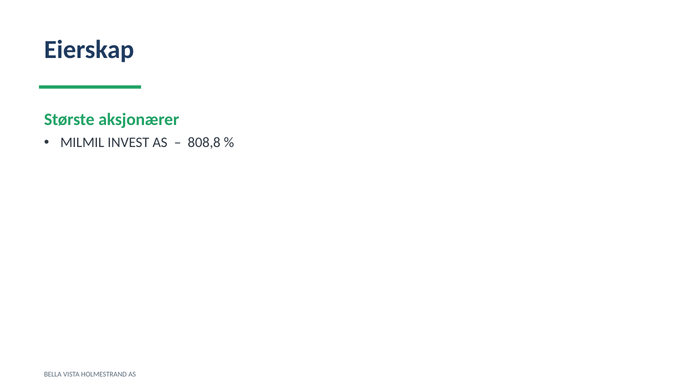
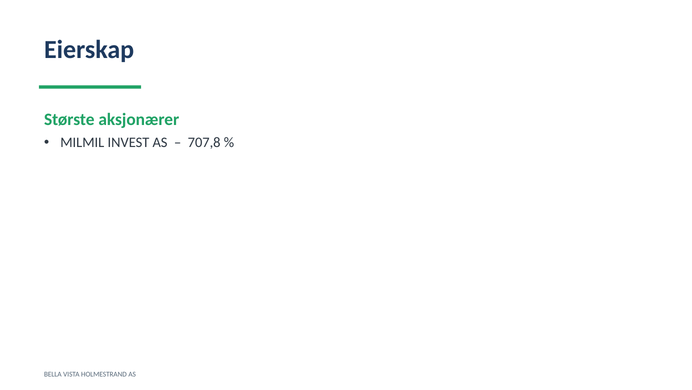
808,8: 808,8 -> 707,8
